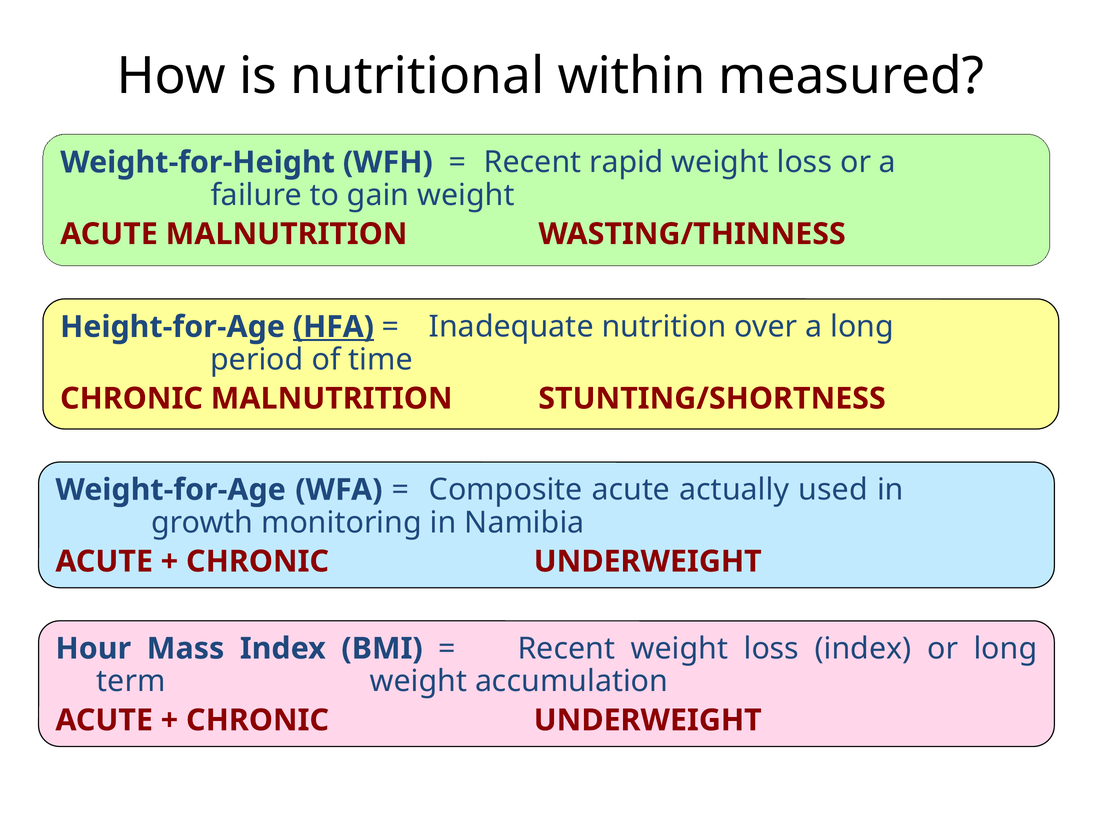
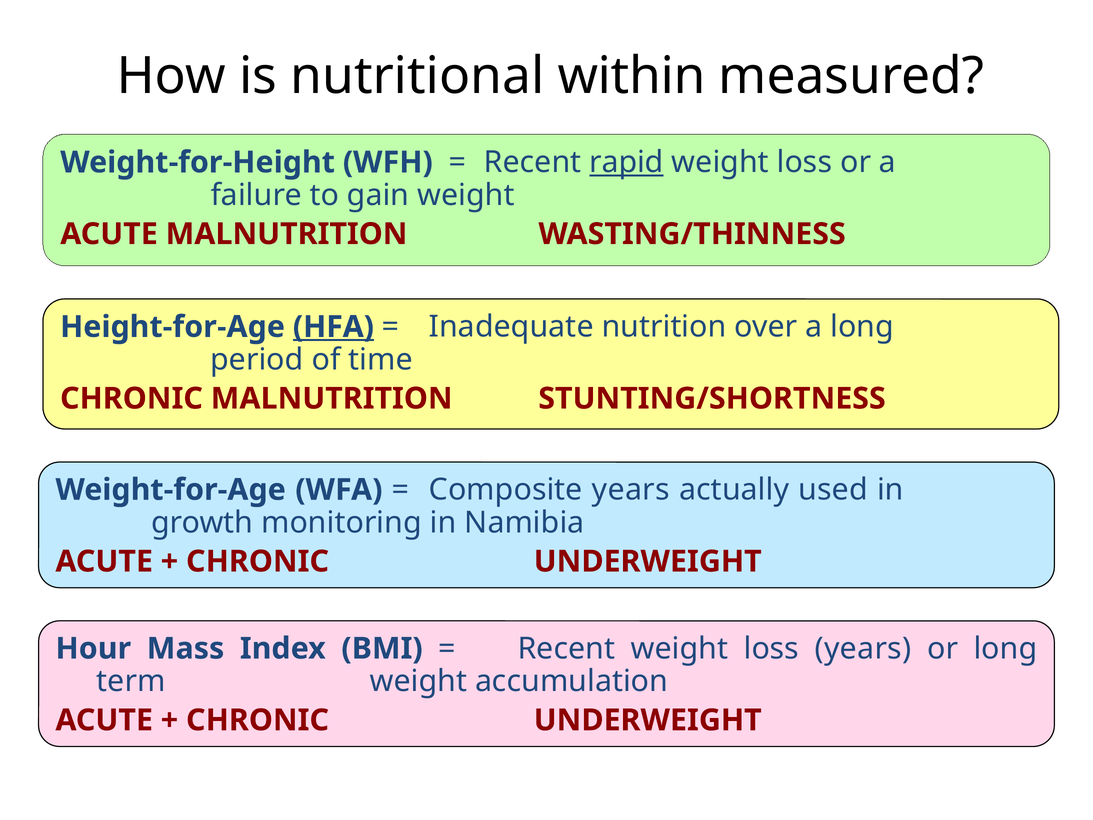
rapid underline: none -> present
Composite acute: acute -> years
loss index: index -> years
